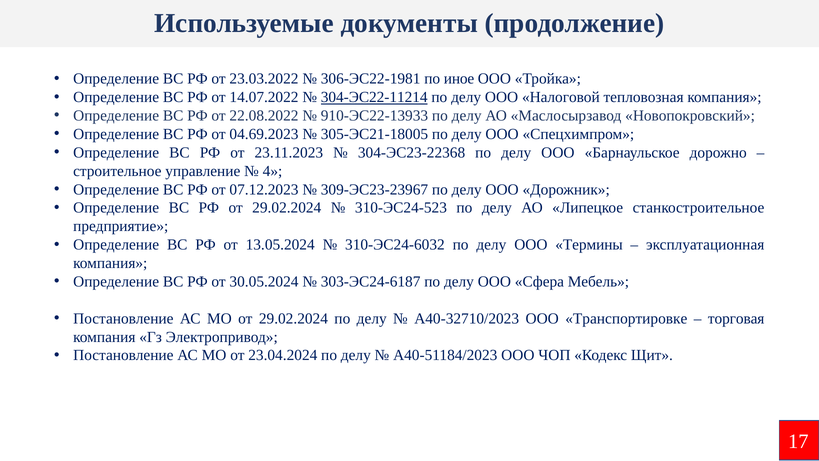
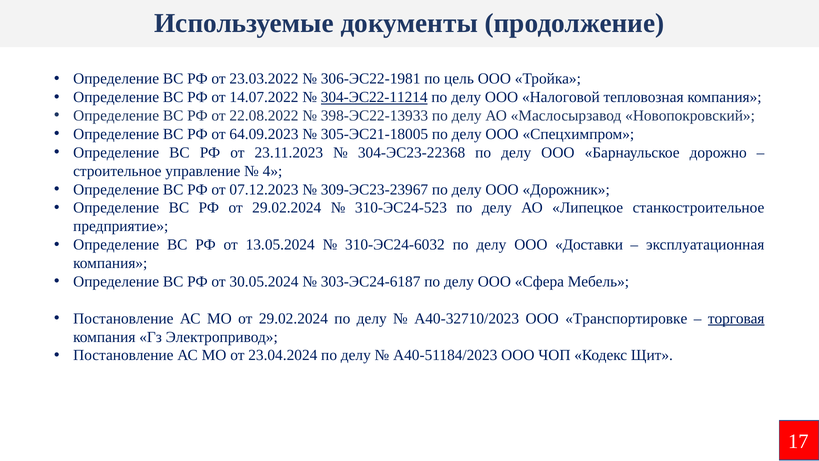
иное: иное -> цель
910-ЭС22-13933: 910-ЭС22-13933 -> 398-ЭС22-13933
04.69.2023: 04.69.2023 -> 64.09.2023
Термины: Термины -> Доставки
торговая underline: none -> present
